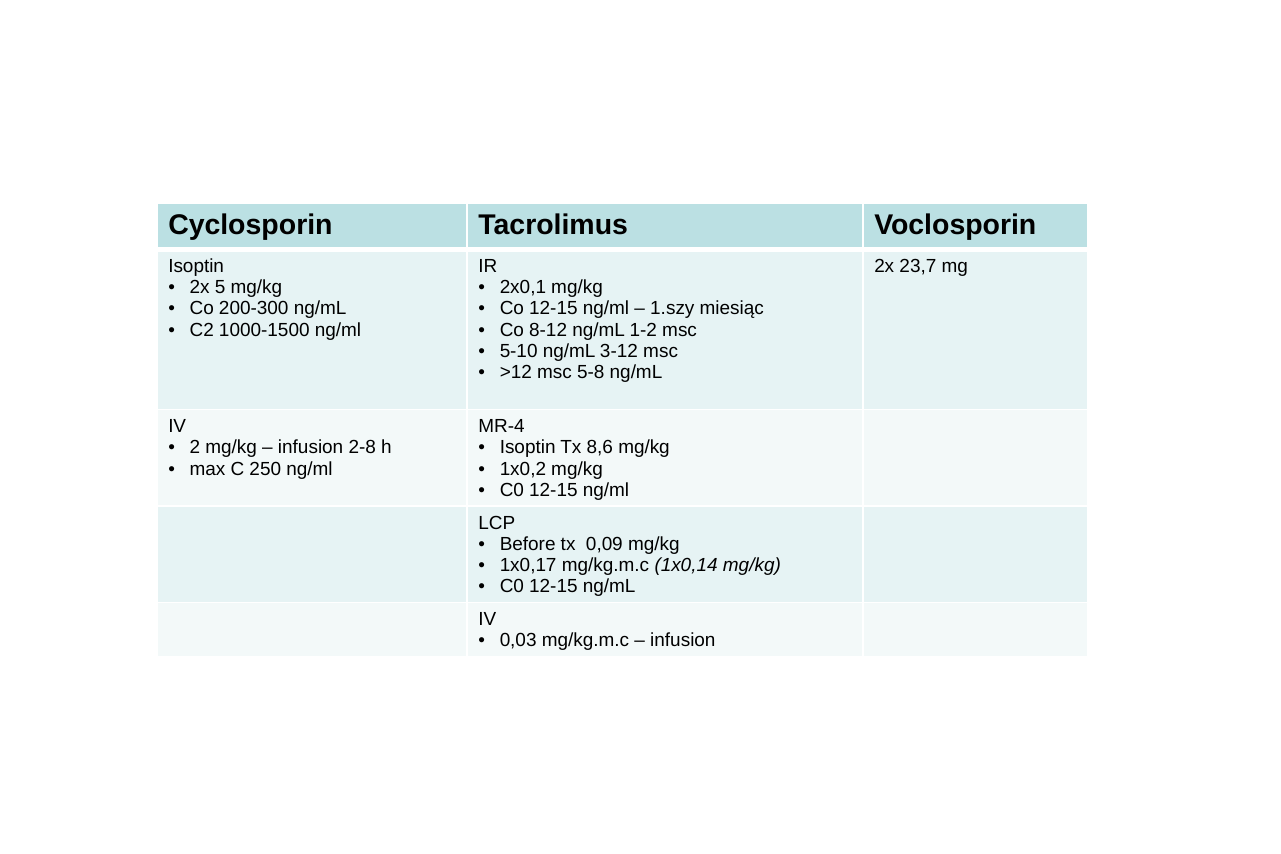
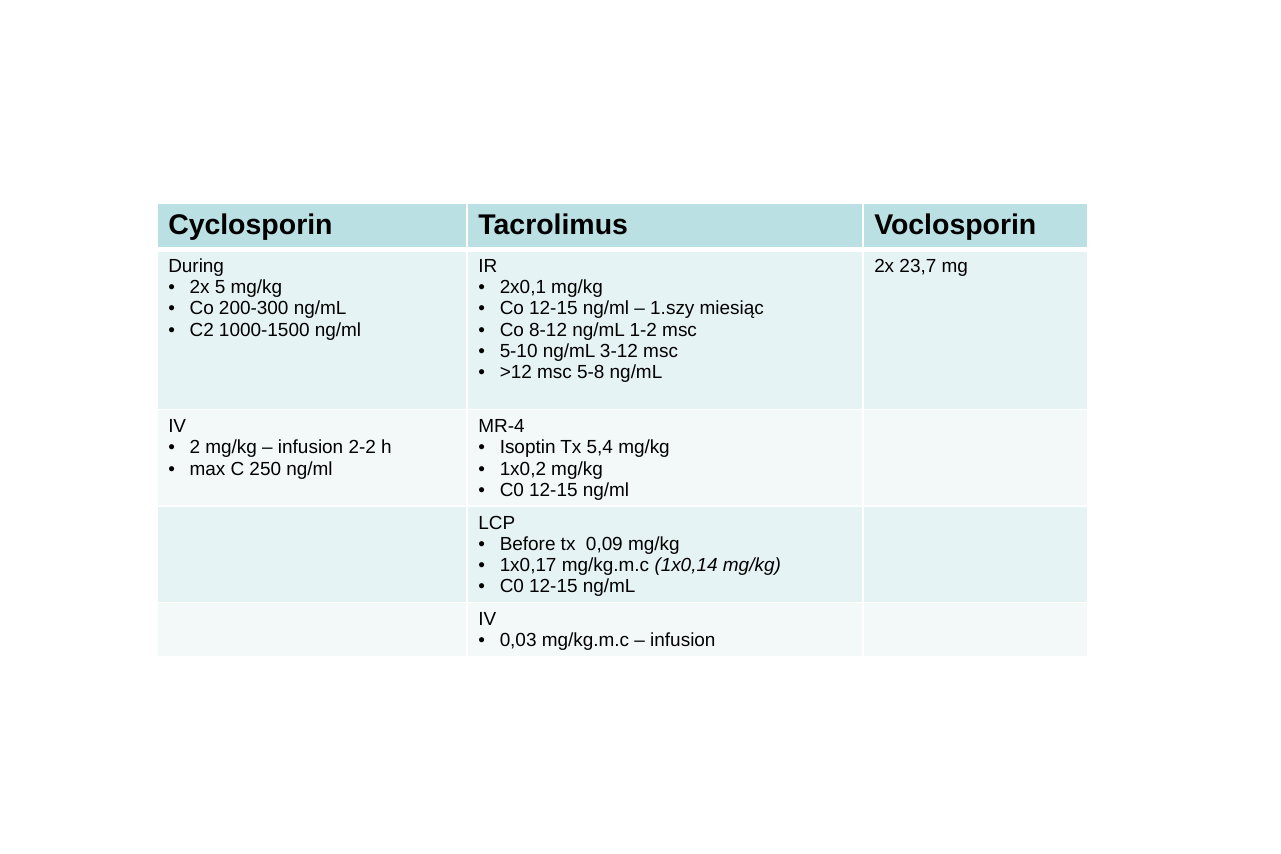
Isoptin at (196, 266): Isoptin -> During
2-8: 2-8 -> 2-2
8,6: 8,6 -> 5,4
